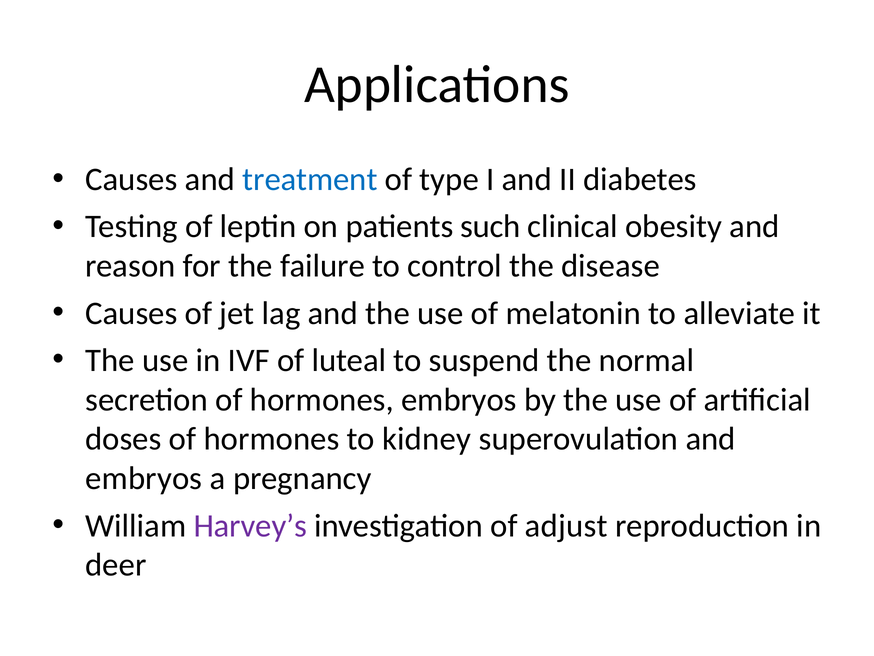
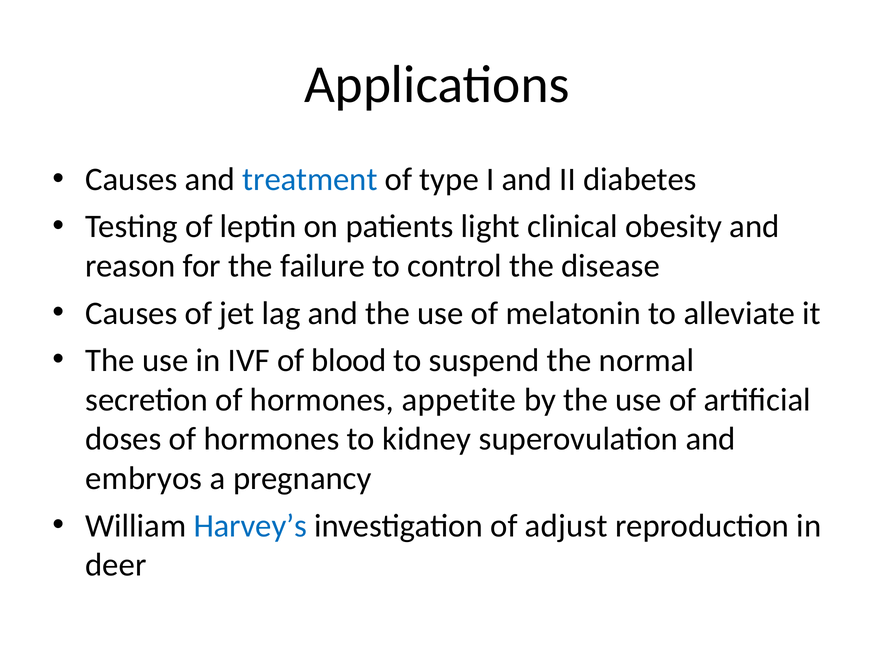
such: such -> light
luteal: luteal -> blood
hormones embryos: embryos -> appetite
Harvey’s colour: purple -> blue
